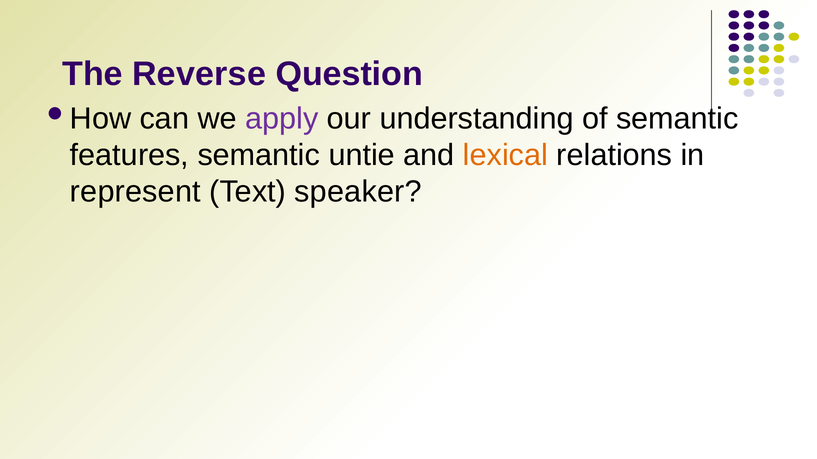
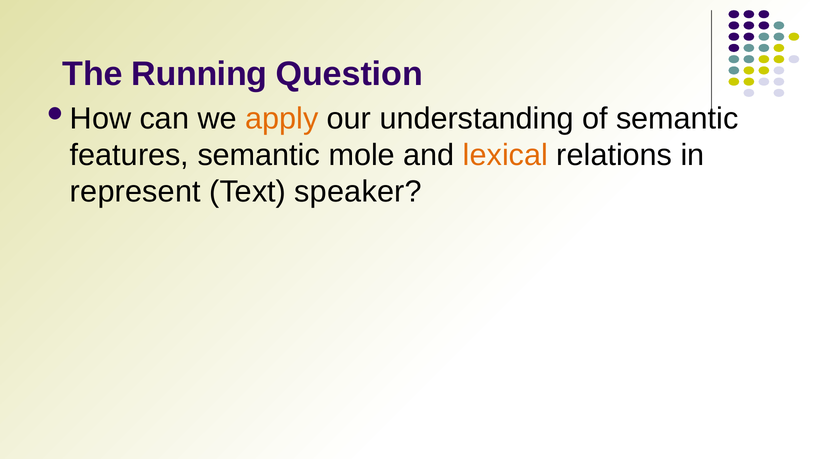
Reverse: Reverse -> Running
apply colour: purple -> orange
untie: untie -> mole
